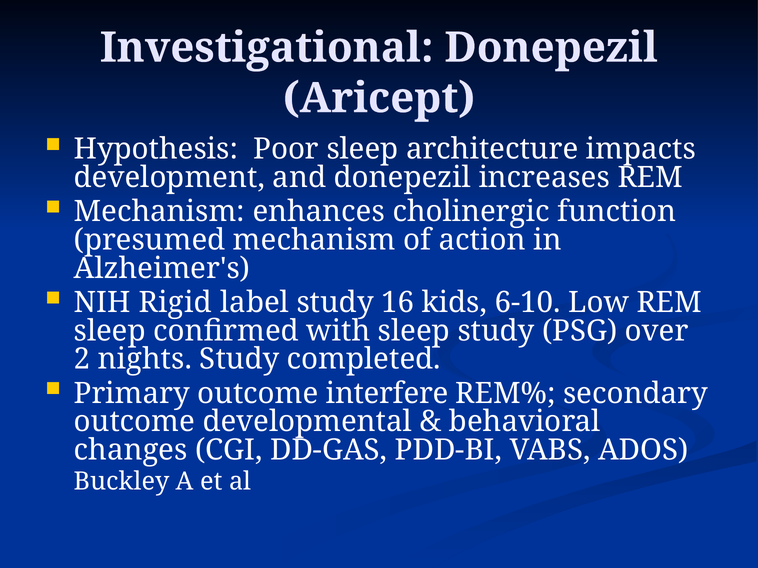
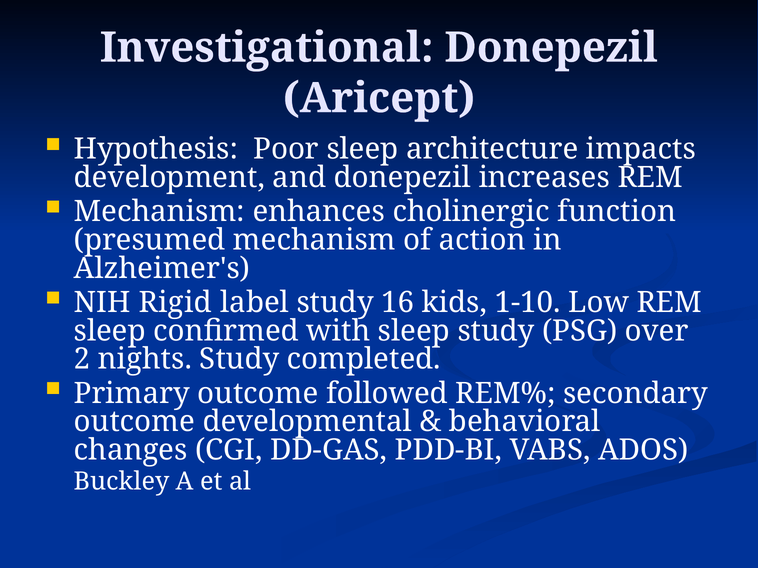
6-10: 6-10 -> 1-10
interfere: interfere -> followed
